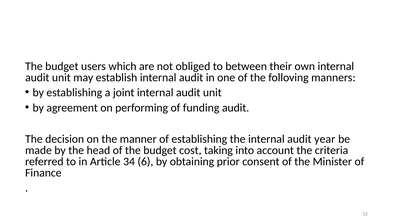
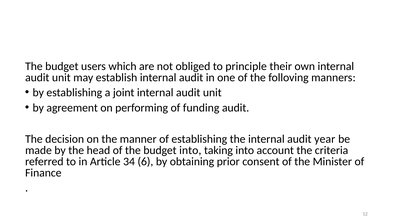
between: between -> principle
budget cost: cost -> into
